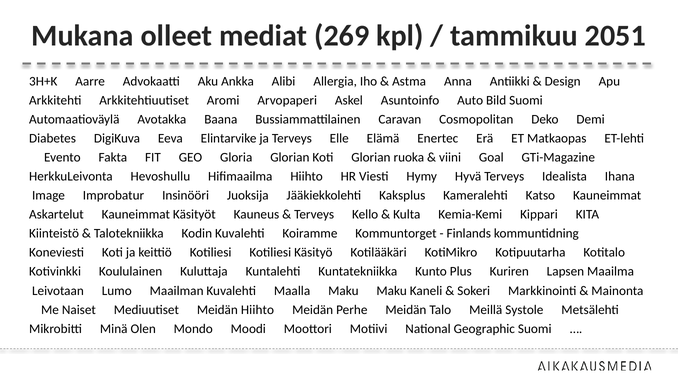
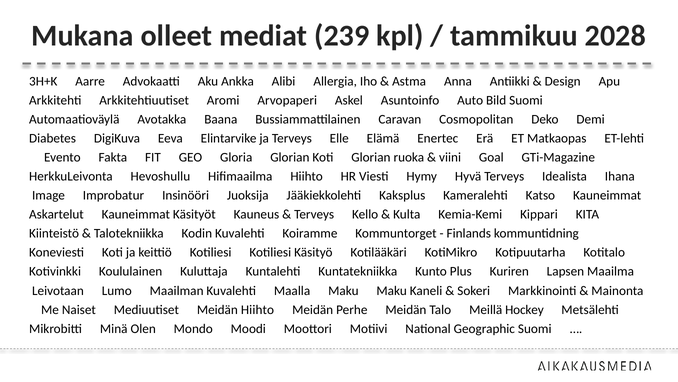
269: 269 -> 239
2051: 2051 -> 2028
Systole: Systole -> Hockey
